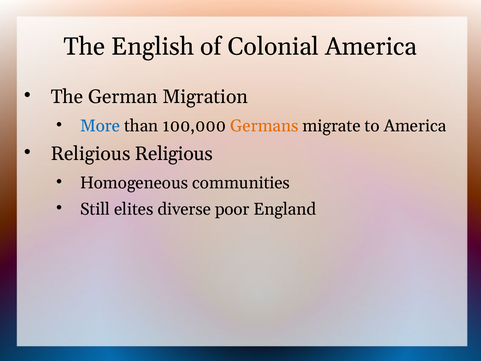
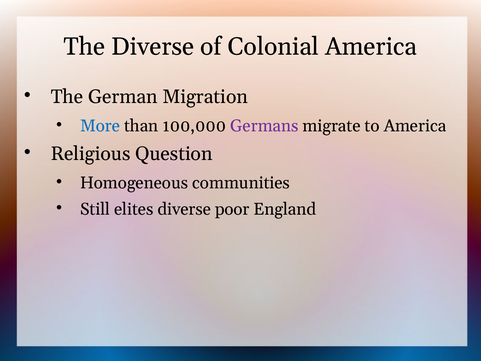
The English: English -> Diverse
Germans colour: orange -> purple
Religious Religious: Religious -> Question
